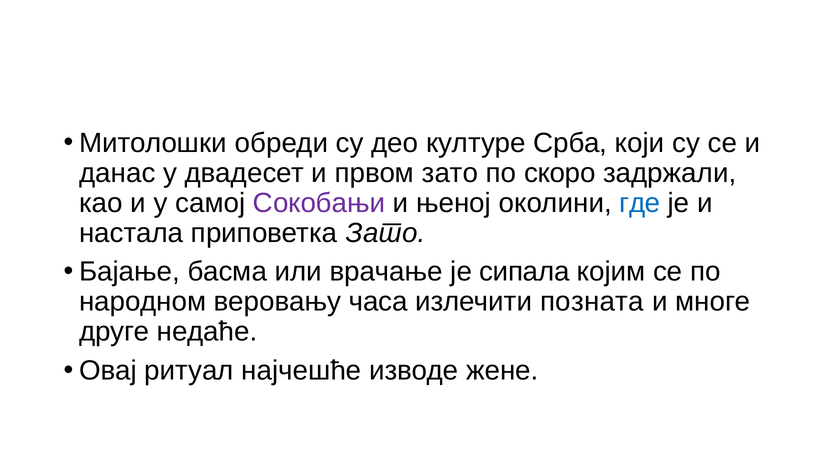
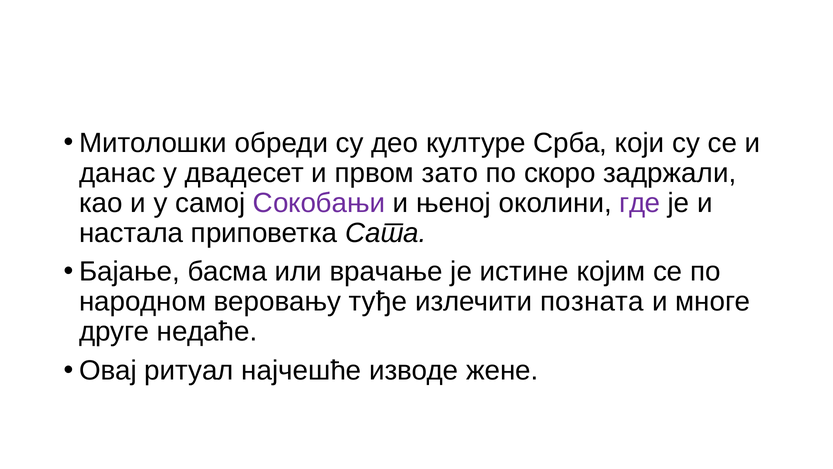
где colour: blue -> purple
приповетка Зато: Зато -> Сата
сипала: сипала -> истине
часа: часа -> туђе
